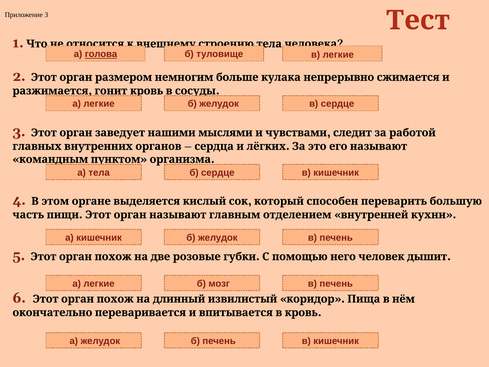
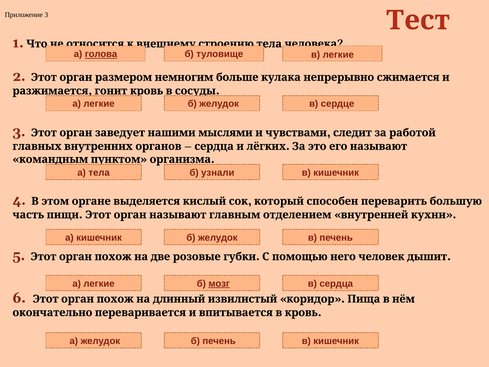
б сердце: сердце -> узнали
мозг underline: none -> present
печень at (336, 283): печень -> сердца
